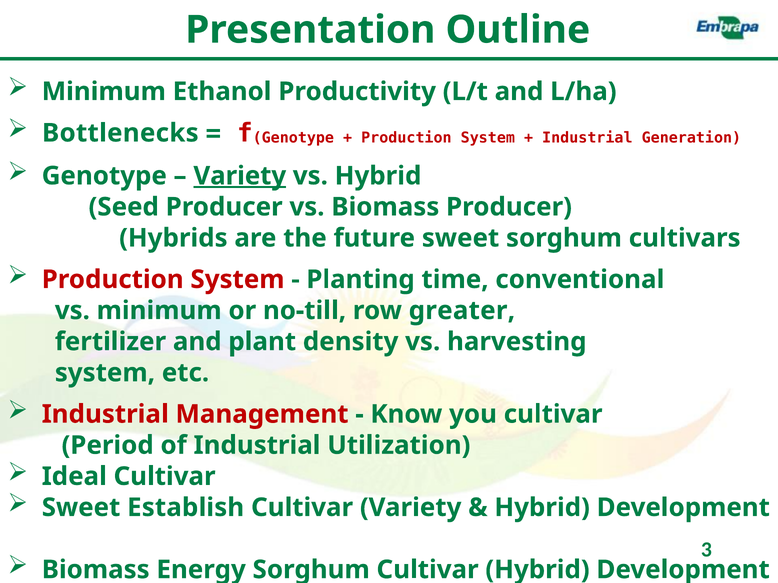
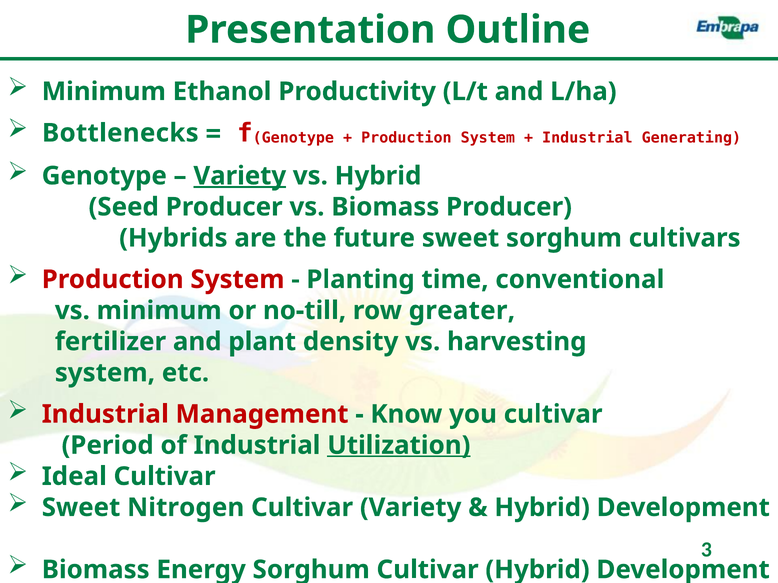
Generation: Generation -> Generating
Utilization underline: none -> present
Establish: Establish -> Nitrogen
